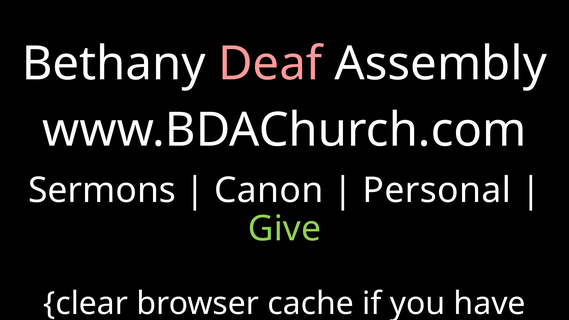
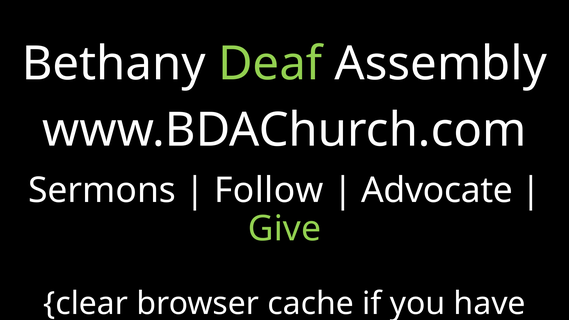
Deaf colour: pink -> light green
Canon: Canon -> Follow
Personal: Personal -> Advocate
